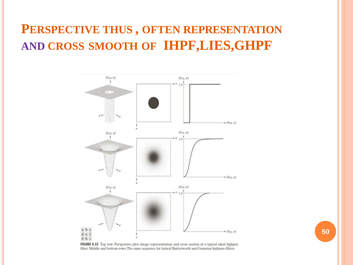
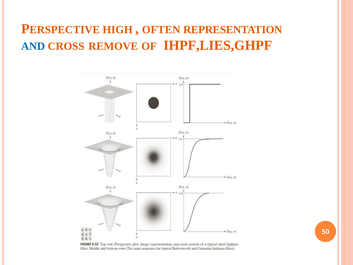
THUS: THUS -> HIGH
AND colour: purple -> blue
SMOOTH: SMOOTH -> REMOVE
